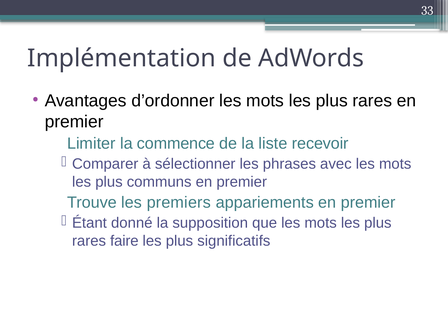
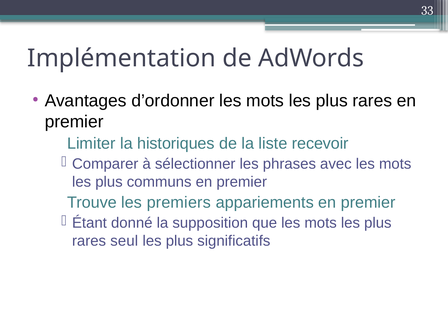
commence: commence -> historiques
faire: faire -> seul
